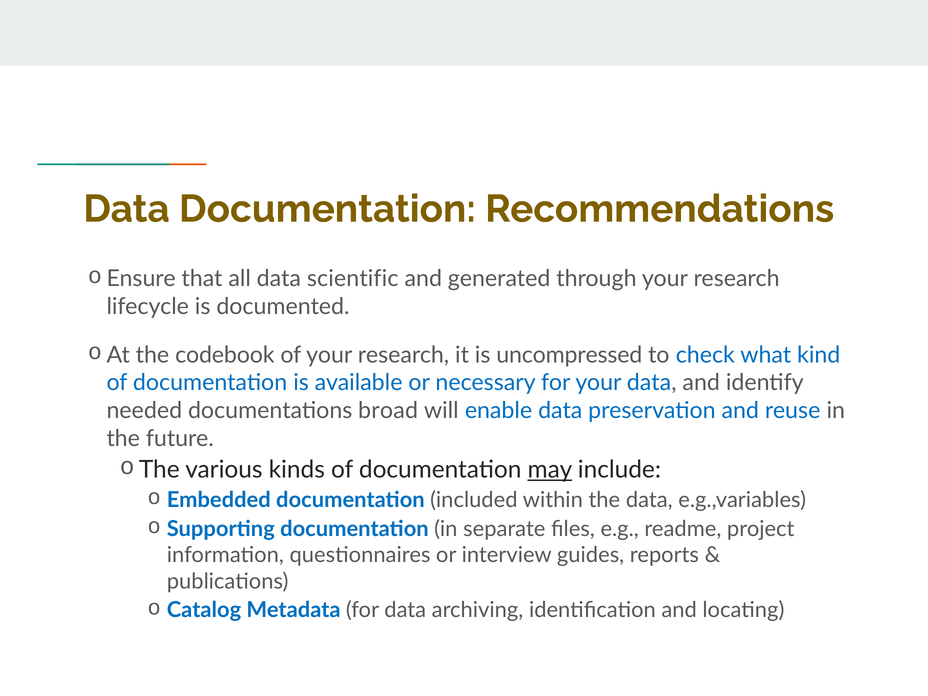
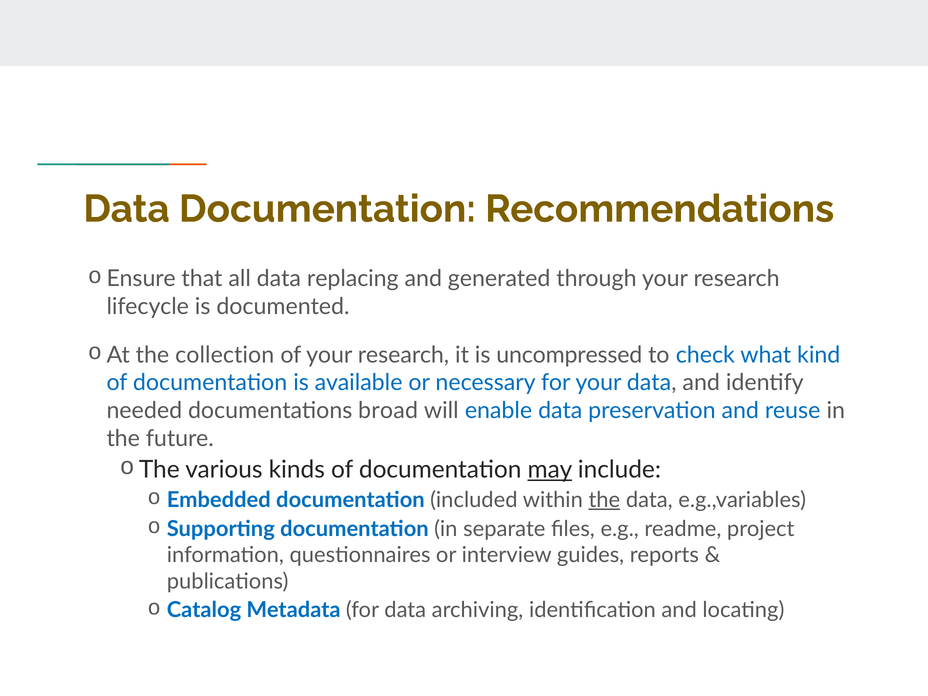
scientific: scientific -> replacing
codebook: codebook -> collection
the at (604, 500) underline: none -> present
